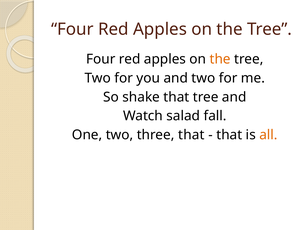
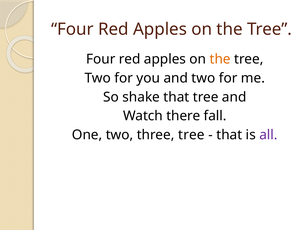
salad: salad -> there
three that: that -> tree
all colour: orange -> purple
